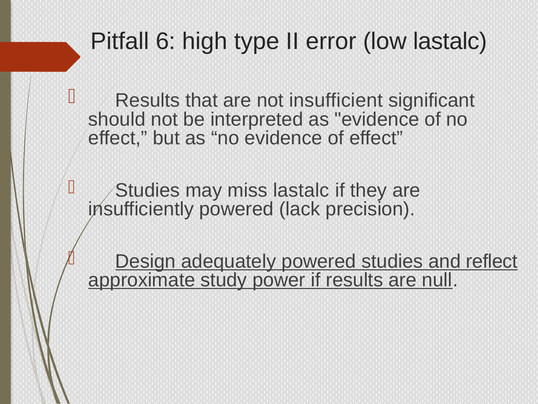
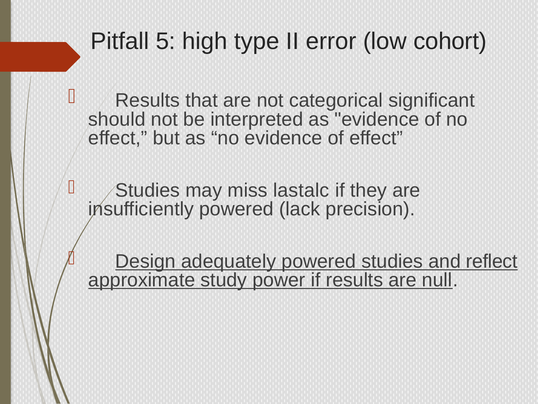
6: 6 -> 5
low lastalc: lastalc -> cohort
insufficient: insufficient -> categorical
